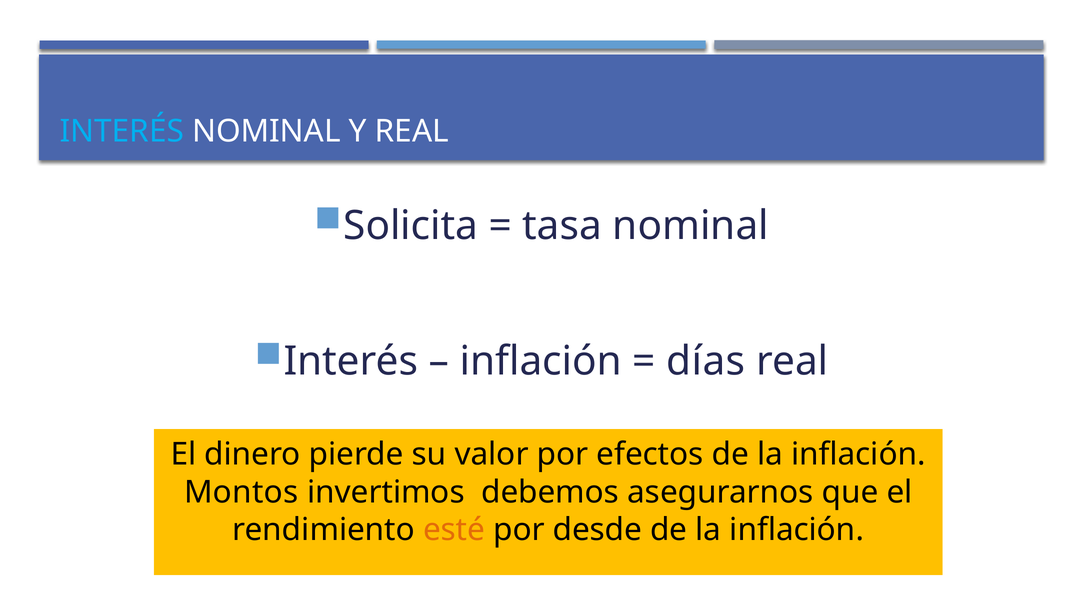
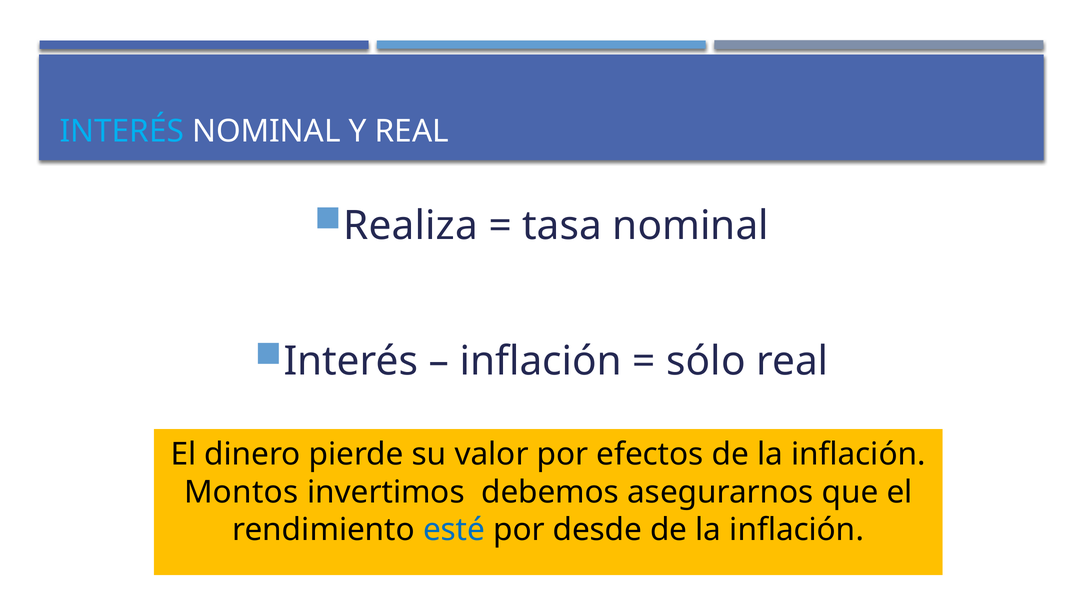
Solicita: Solicita -> Realiza
días: días -> sólo
esté colour: orange -> blue
